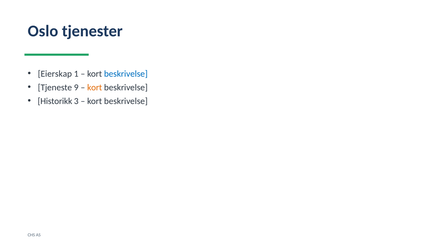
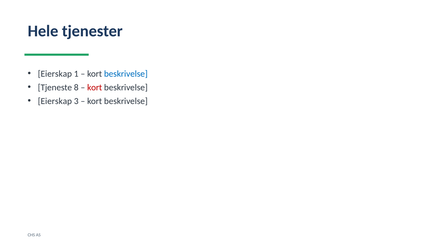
Oslo: Oslo -> Hele
9: 9 -> 8
kort at (95, 87) colour: orange -> red
Historikk at (55, 101): Historikk -> Eierskap
